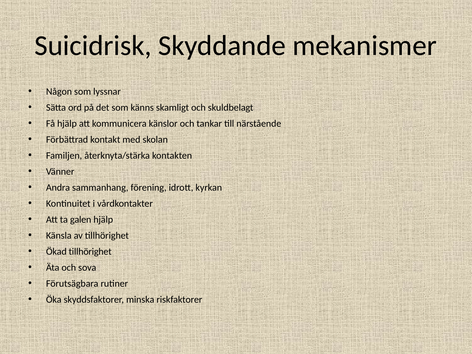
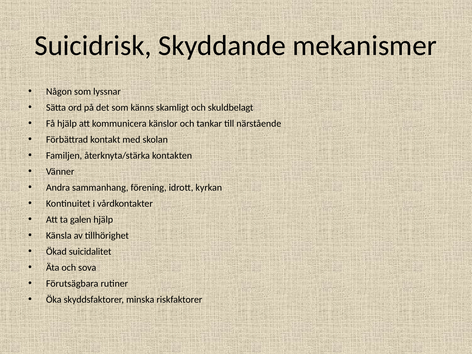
Ökad tillhörighet: tillhörighet -> suicidalitet
